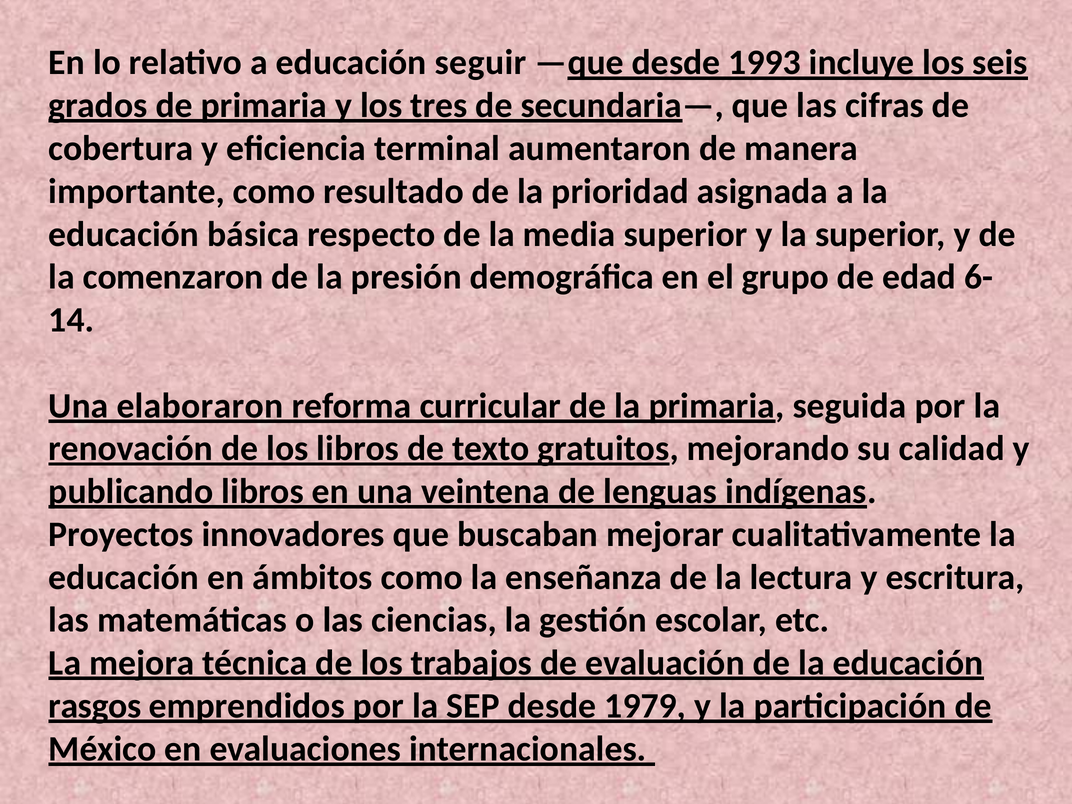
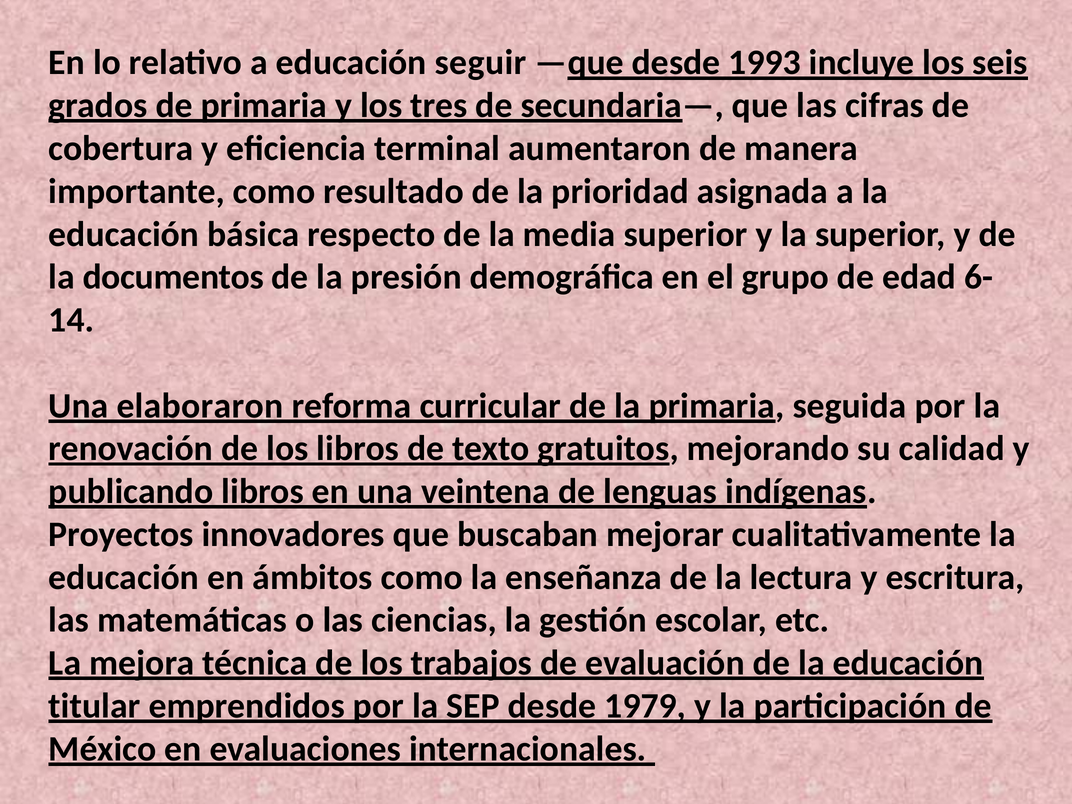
comenzaron: comenzaron -> documentos
rasgos: rasgos -> titular
